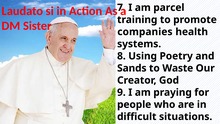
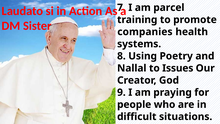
Sands: Sands -> Nallal
Waste: Waste -> Issues
